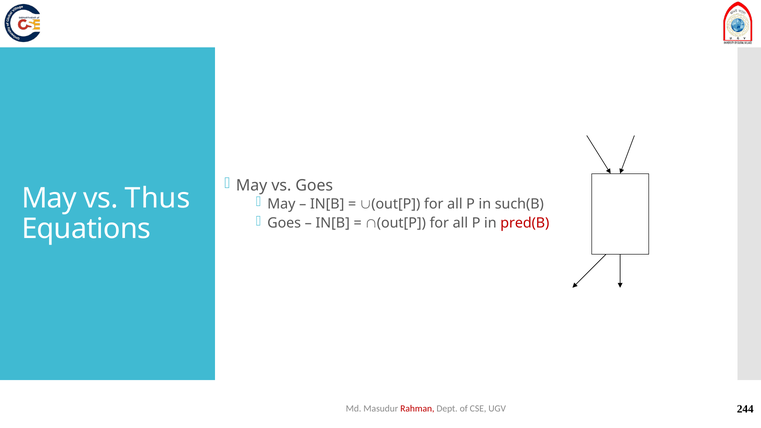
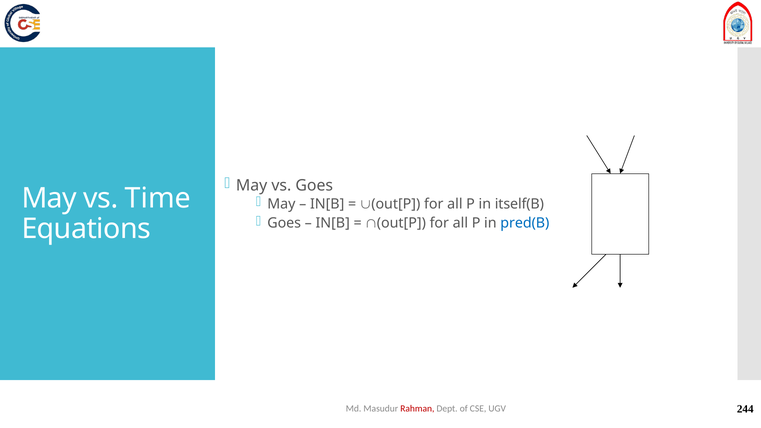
Thus: Thus -> Time
such(B: such(B -> itself(B
pred(B colour: red -> blue
